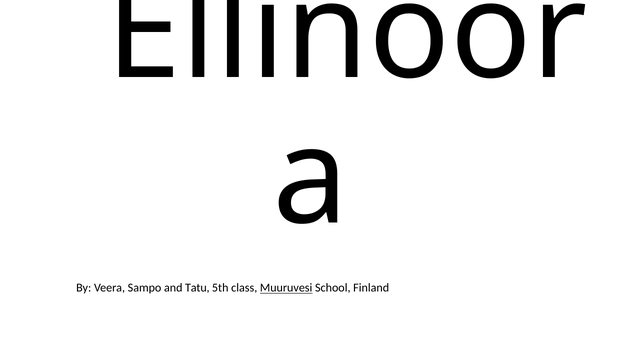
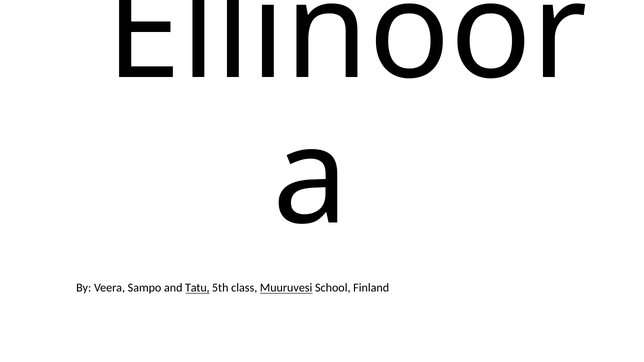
Tatu underline: none -> present
